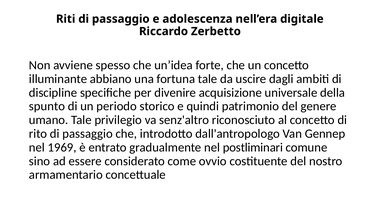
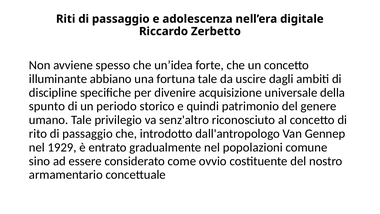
1969: 1969 -> 1929
postliminari: postliminari -> popolazioni
